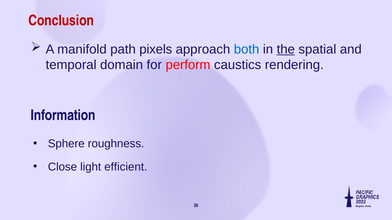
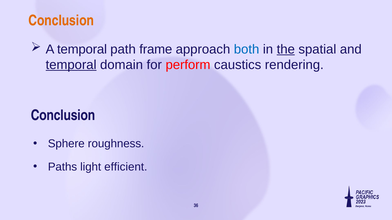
Conclusion at (61, 21) colour: red -> orange
A manifold: manifold -> temporal
pixels: pixels -> frame
temporal at (71, 65) underline: none -> present
Information at (63, 116): Information -> Conclusion
Close: Close -> Paths
